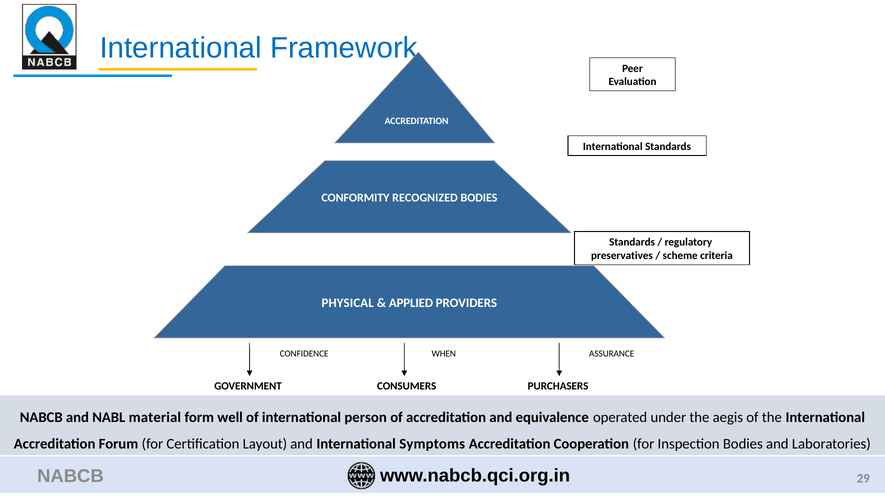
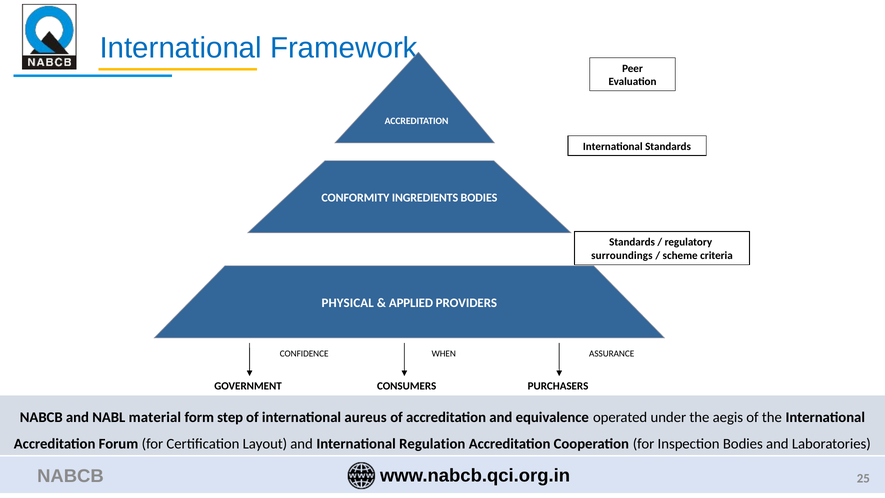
RECOGNIZED: RECOGNIZED -> INGREDIENTS
preservatives: preservatives -> surroundings
well: well -> step
person: person -> aureus
Symptoms: Symptoms -> Regulation
29: 29 -> 25
